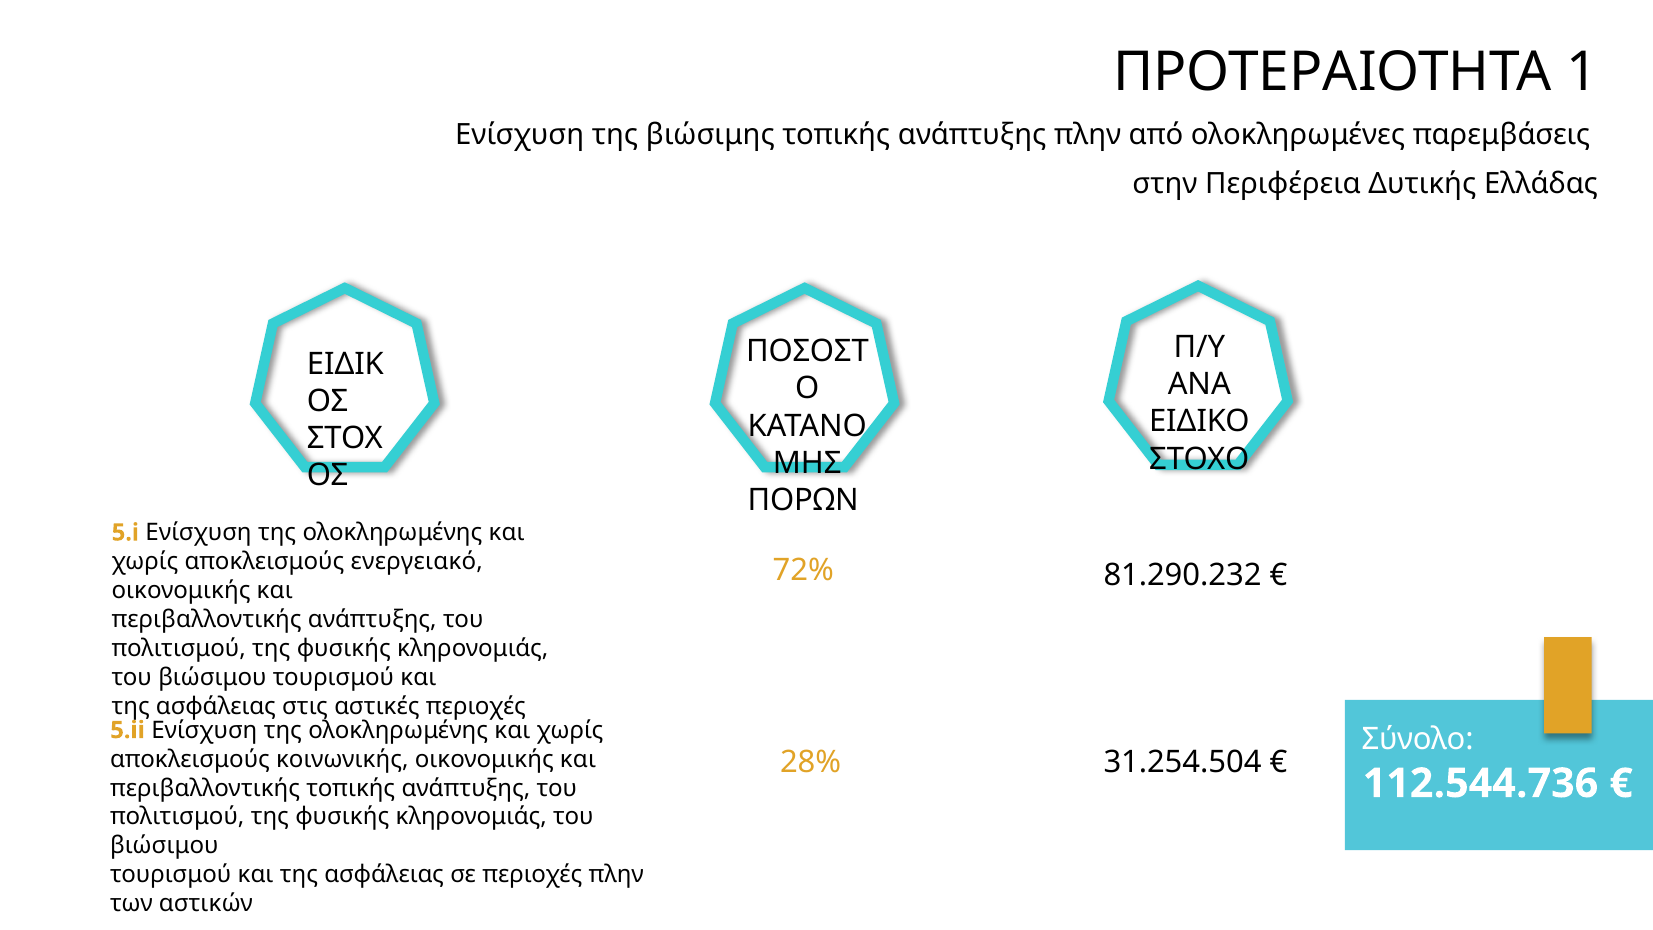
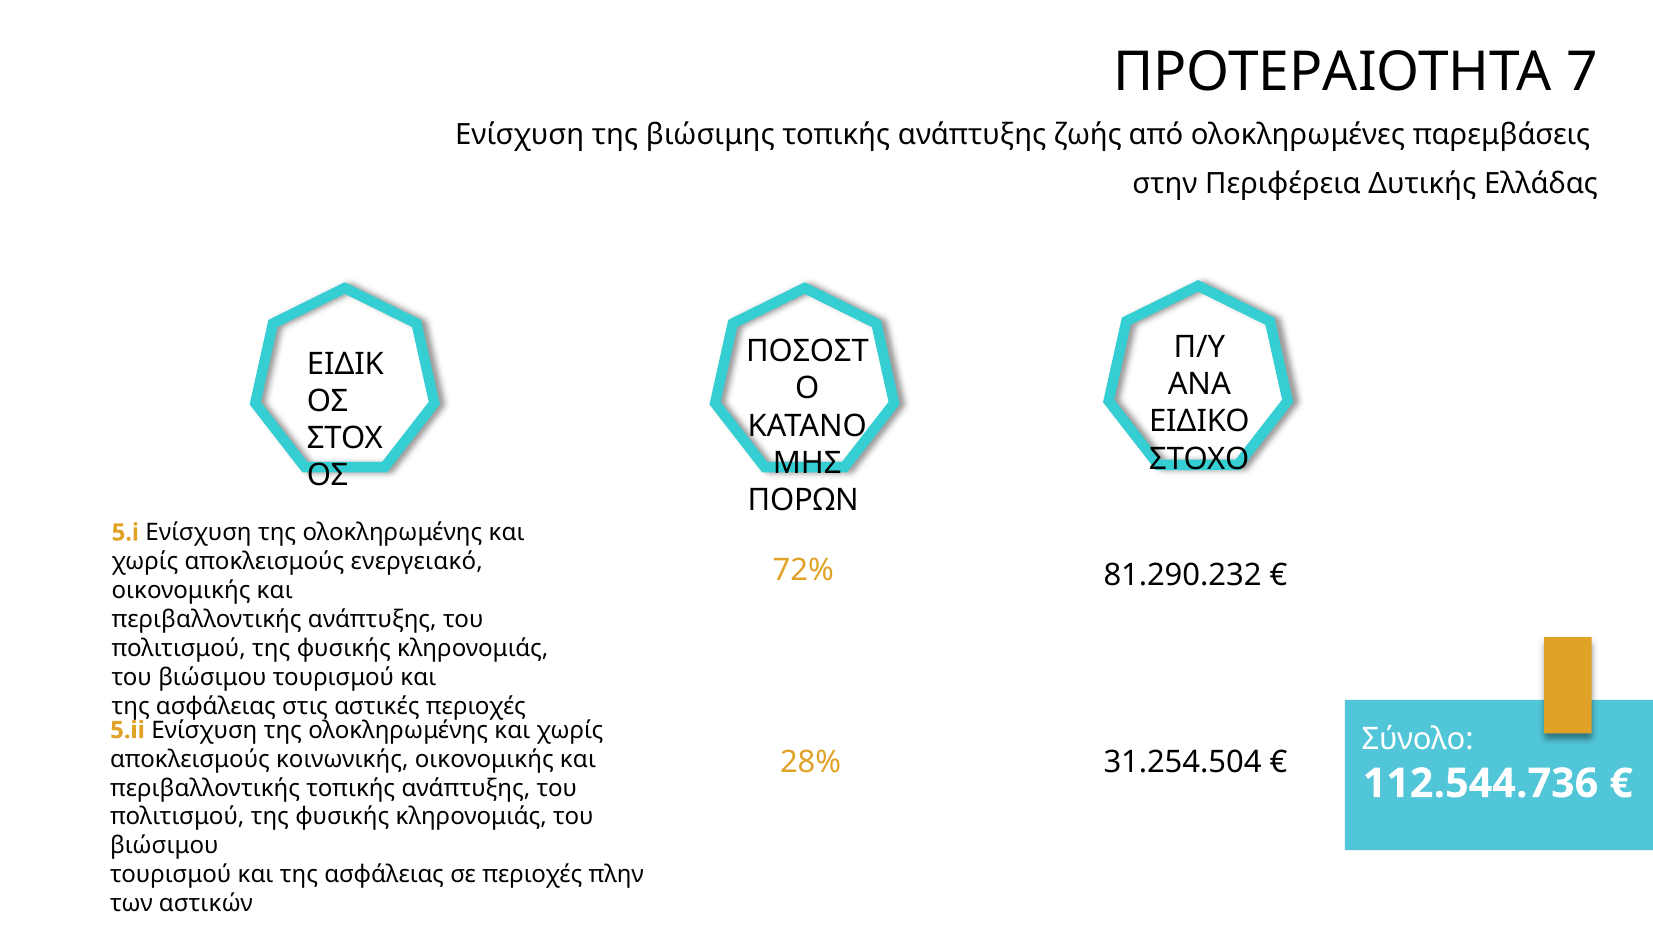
1: 1 -> 7
ανάπτυξης πλην: πλην -> ζωής
